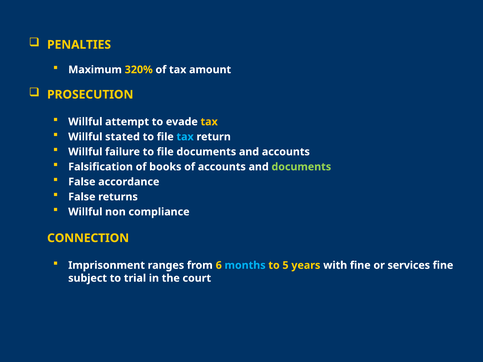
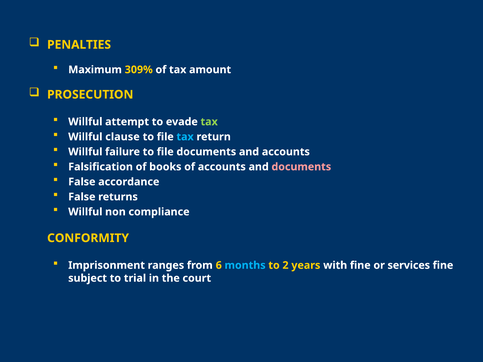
320%: 320% -> 309%
tax at (209, 122) colour: yellow -> light green
stated: stated -> clause
documents at (301, 167) colour: light green -> pink
CONNECTION: CONNECTION -> CONFORMITY
5: 5 -> 2
